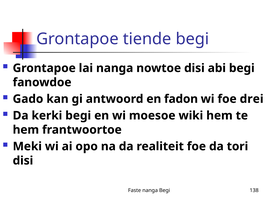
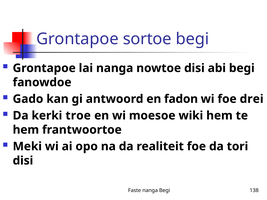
tiende: tiende -> sortoe
kerki begi: begi -> troe
